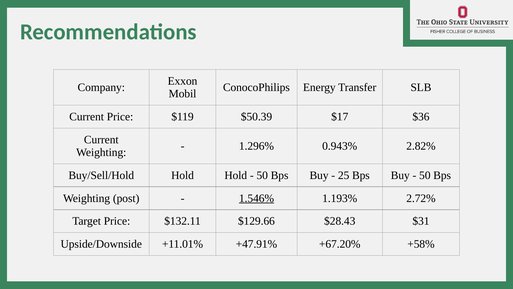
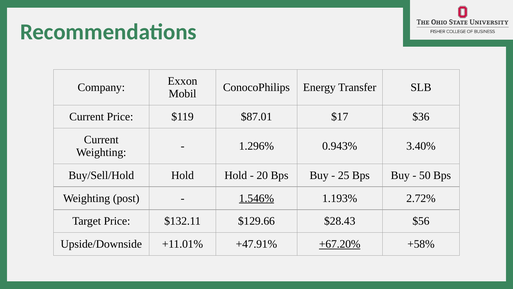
$50.39: $50.39 -> $87.01
2.82%: 2.82% -> 3.40%
50 at (262, 175): 50 -> 20
$31: $31 -> $56
+67.20% underline: none -> present
